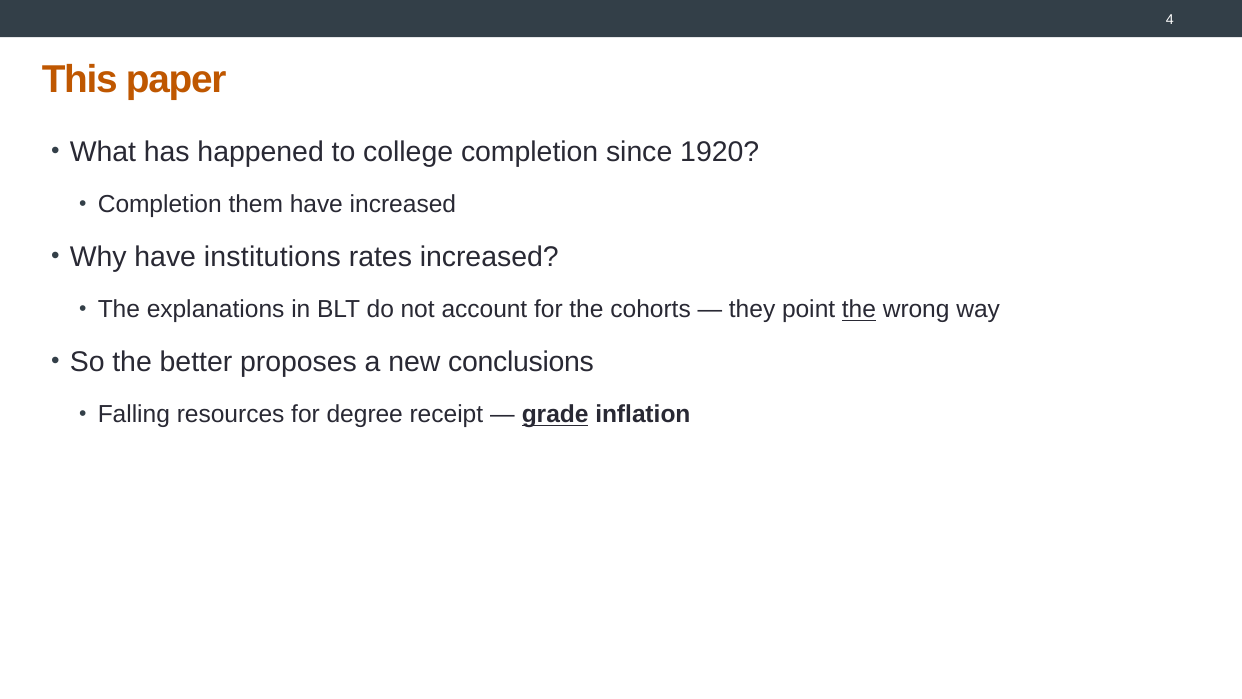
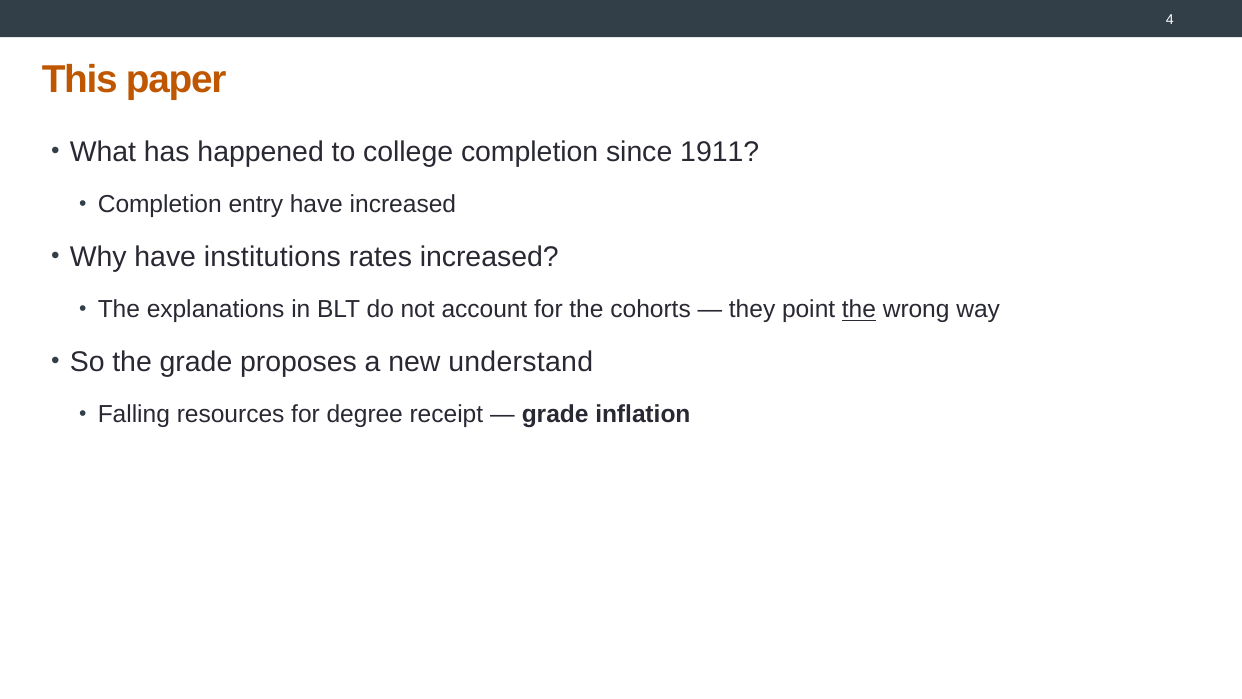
1920: 1920 -> 1911
them: them -> entry
the better: better -> grade
conclusions: conclusions -> understand
grade at (555, 415) underline: present -> none
